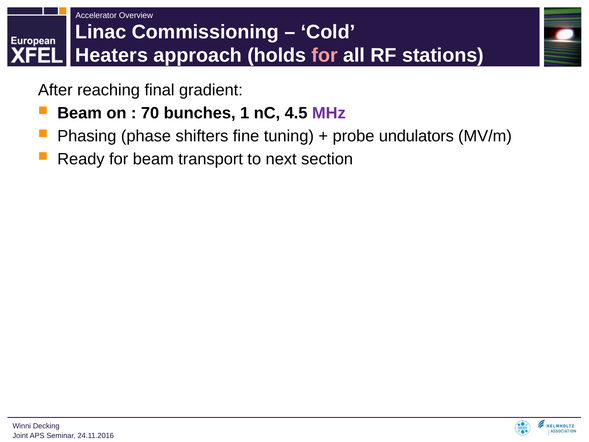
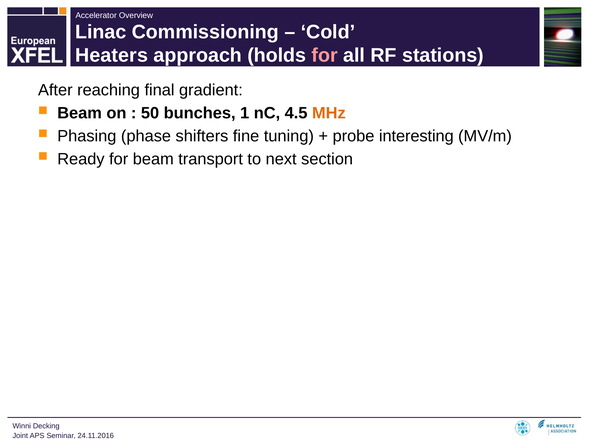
70: 70 -> 50
MHz colour: purple -> orange
undulators: undulators -> interesting
